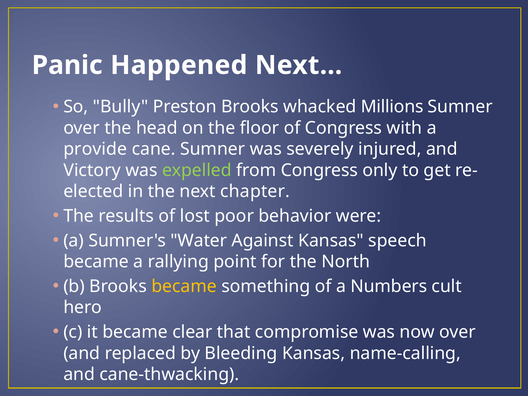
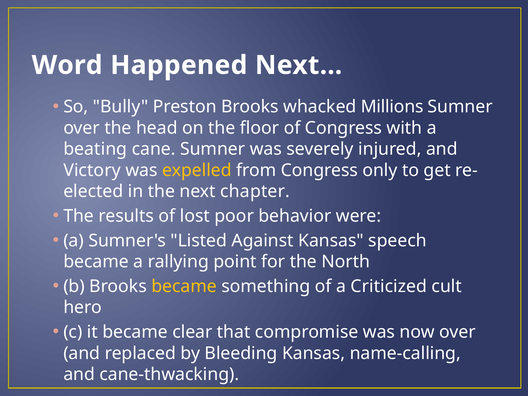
Panic: Panic -> Word
provide: provide -> beating
expelled colour: light green -> yellow
Water: Water -> Listed
Numbers: Numbers -> Criticized
